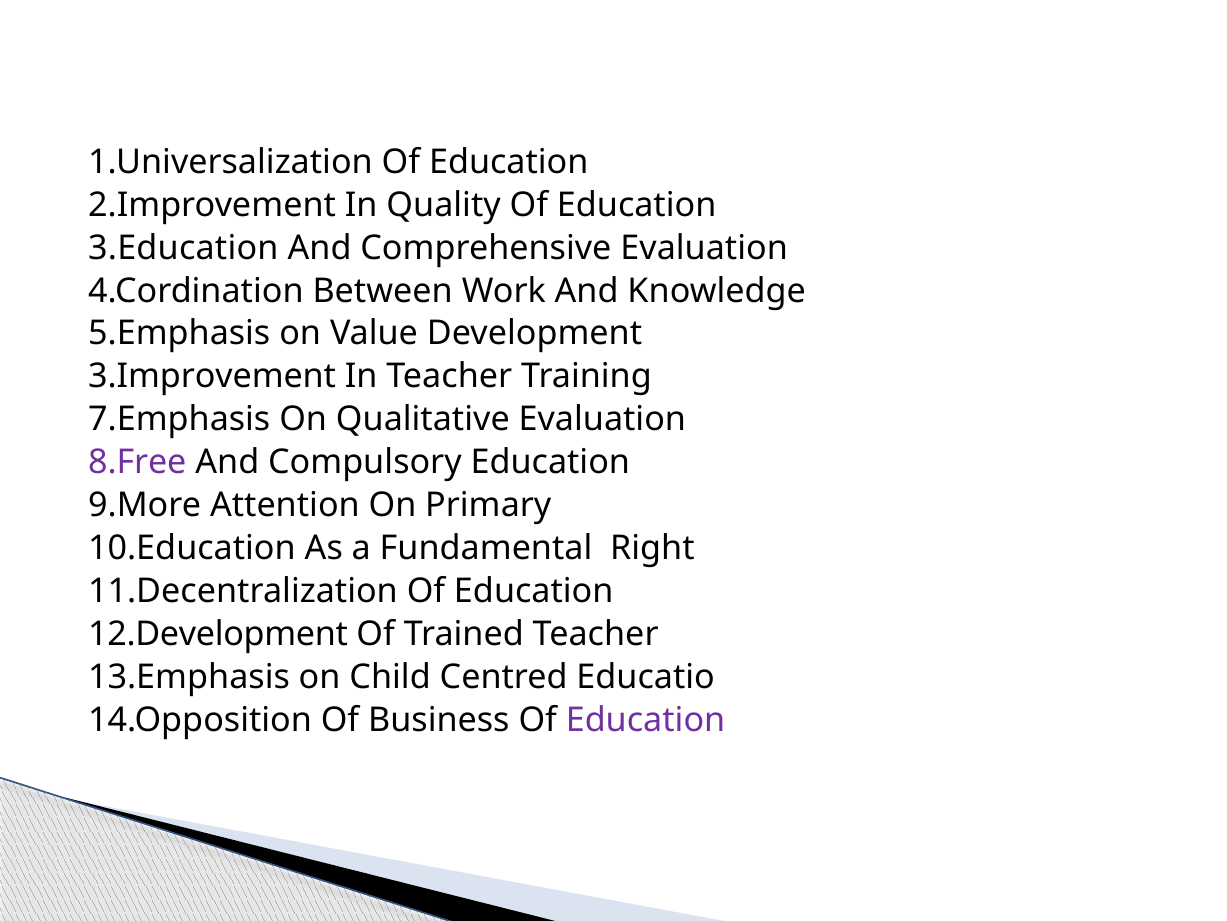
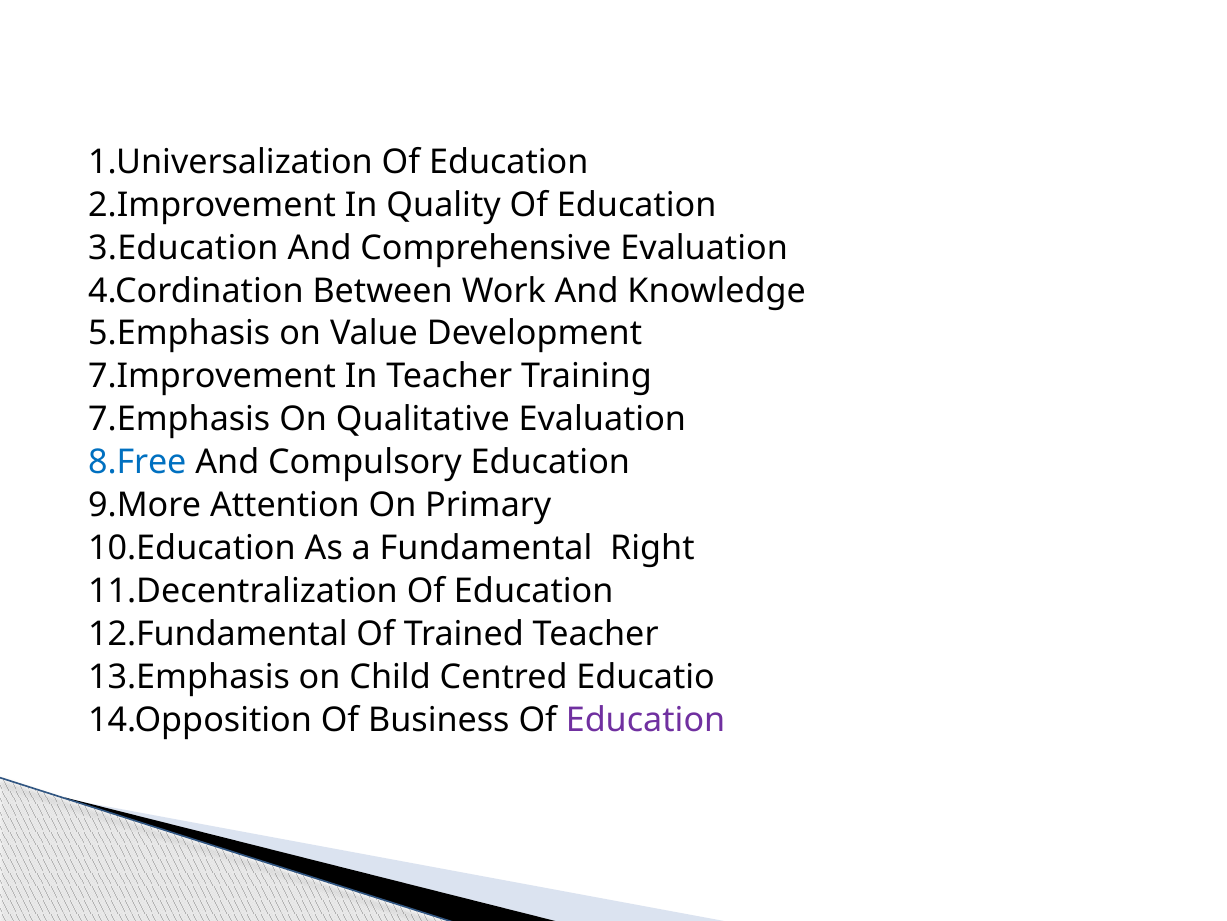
3.Improvement: 3.Improvement -> 7.Improvement
8.Free colour: purple -> blue
12.Development: 12.Development -> 12.Fundamental
